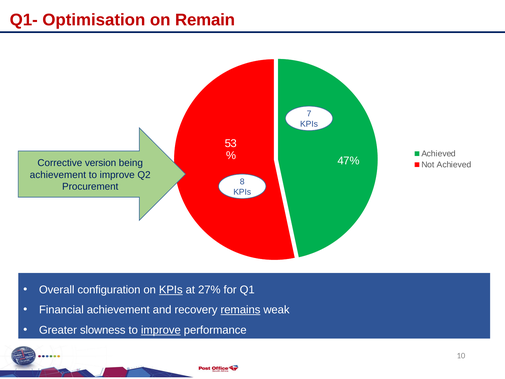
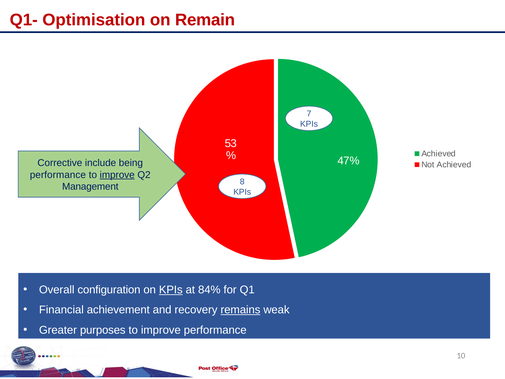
version: version -> include
achievement at (58, 175): achievement -> performance
improve at (117, 175) underline: none -> present
Procurement: Procurement -> Management
27%: 27% -> 84%
slowness: slowness -> purposes
improve at (161, 330) underline: present -> none
